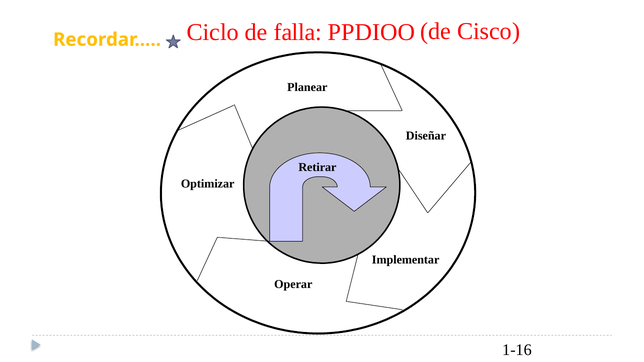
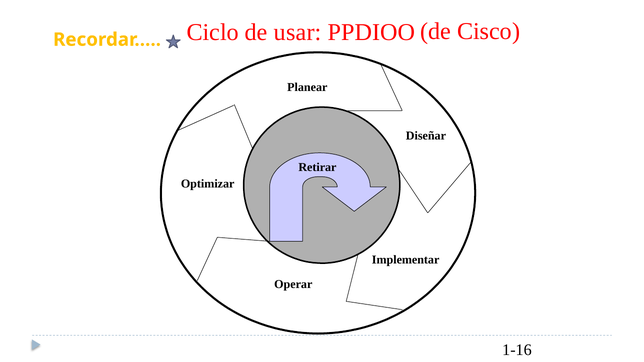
falla: falla -> usar
